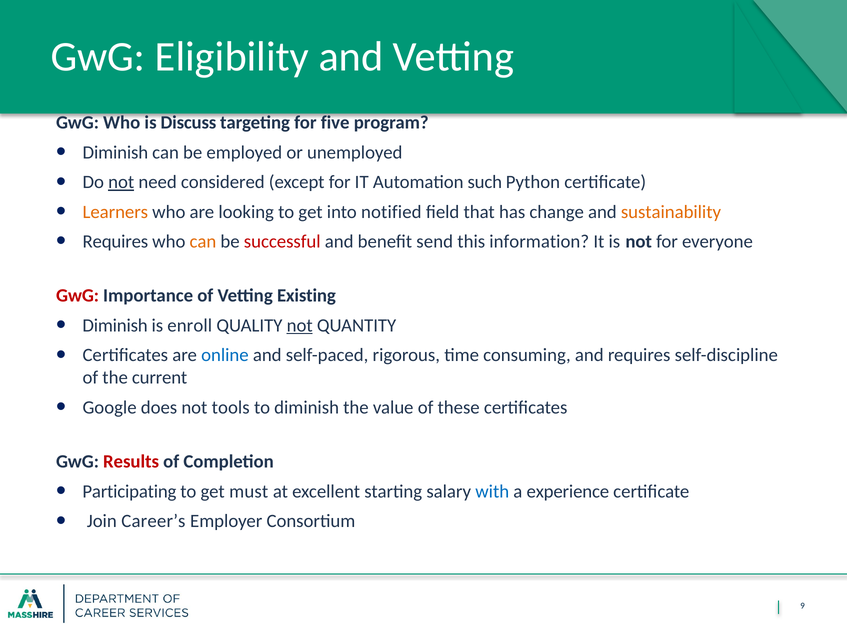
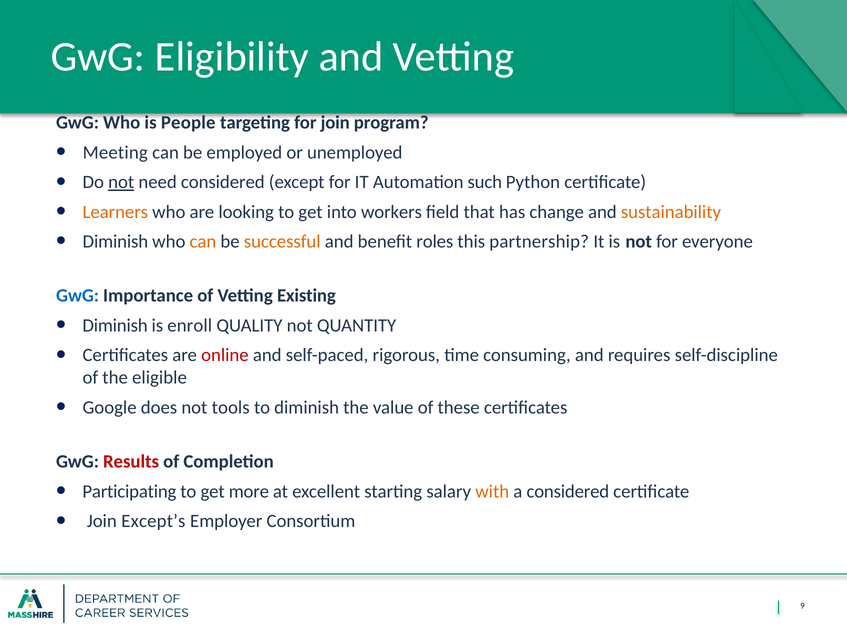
Discuss: Discuss -> People
for five: five -> join
Diminish at (115, 153): Diminish -> Meeting
notified: notified -> workers
Requires at (115, 242): Requires -> Diminish
successful colour: red -> orange
send: send -> roles
information: information -> partnership
GwG at (78, 296) colour: red -> blue
not at (300, 326) underline: present -> none
online colour: blue -> red
current: current -> eligible
must: must -> more
with colour: blue -> orange
a experience: experience -> considered
Career’s: Career’s -> Except’s
